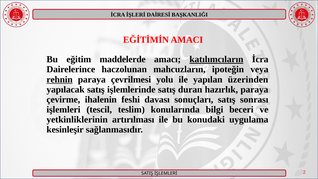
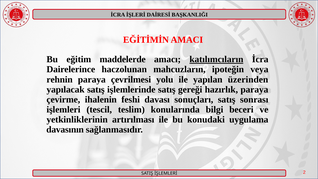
rehnin underline: present -> none
duran: duran -> gereği
kesinleşir: kesinleşir -> davasının
